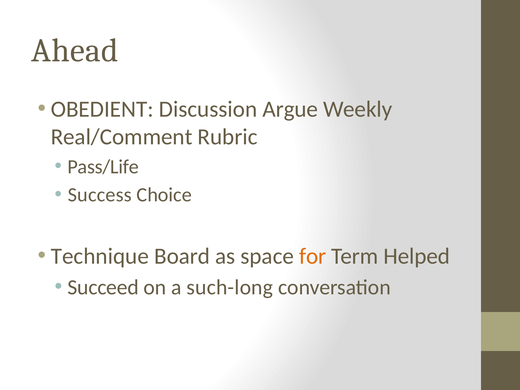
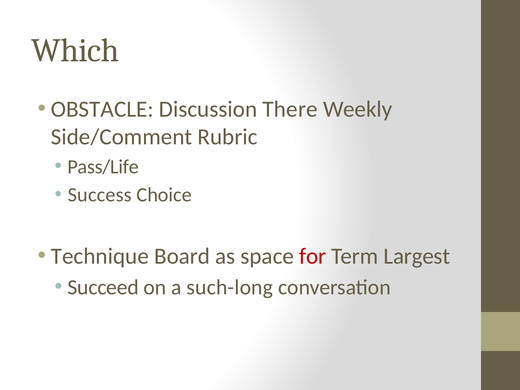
Ahead: Ahead -> Which
OBEDIENT: OBEDIENT -> OBSTACLE
Argue: Argue -> There
Real/Comment: Real/Comment -> Side/Comment
for colour: orange -> red
Helped: Helped -> Largest
